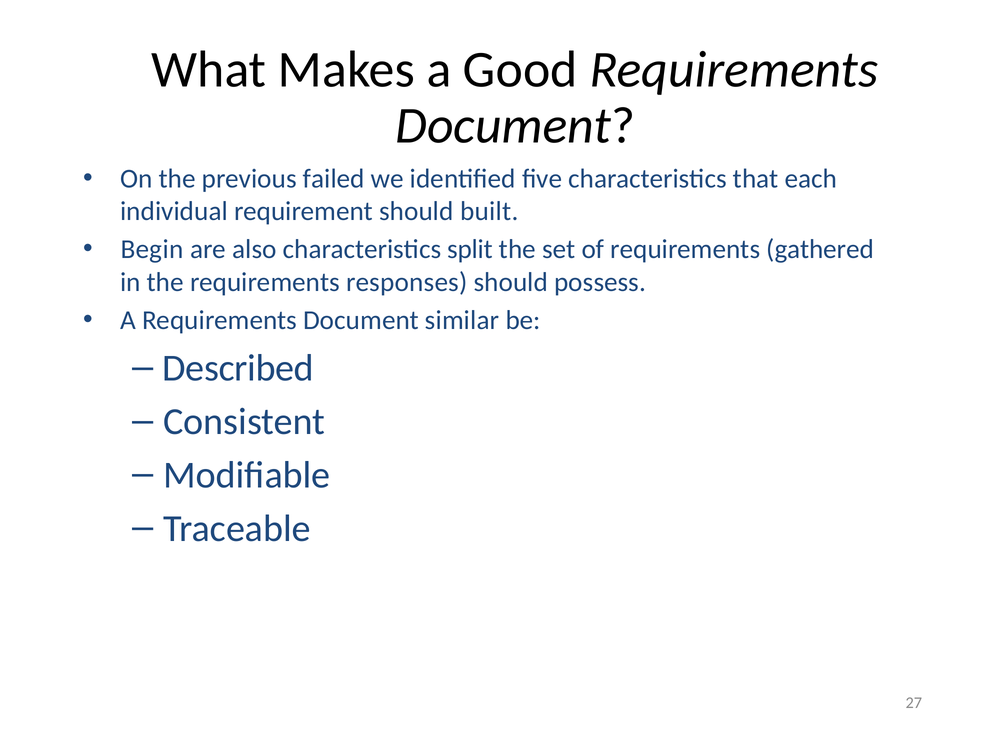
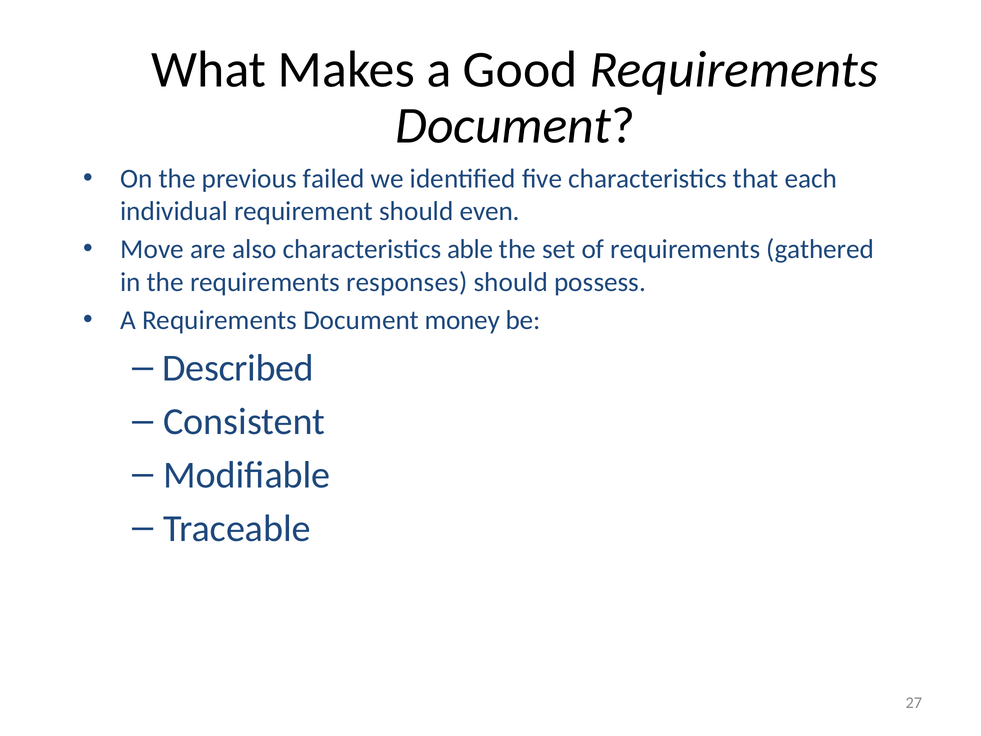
built: built -> even
Begin: Begin -> Move
split: split -> able
similar: similar -> money
